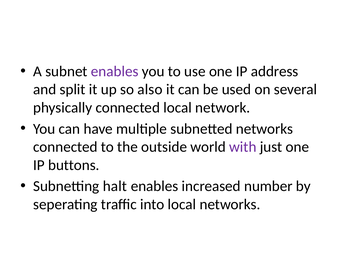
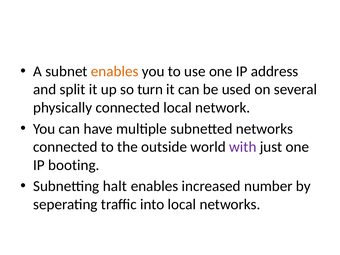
enables at (115, 71) colour: purple -> orange
also: also -> turn
buttons: buttons -> booting
